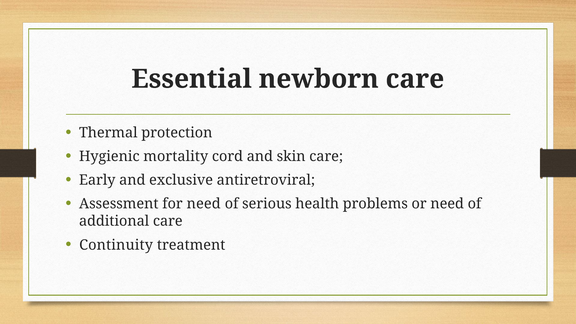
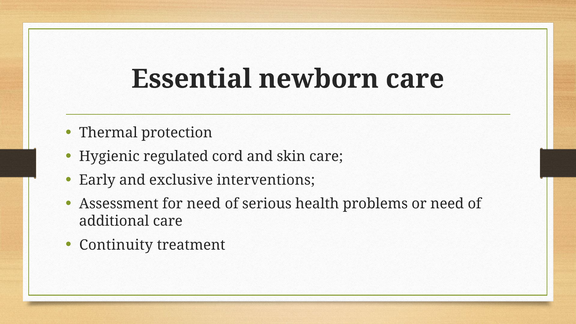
mortality: mortality -> regulated
antiretroviral: antiretroviral -> interventions
